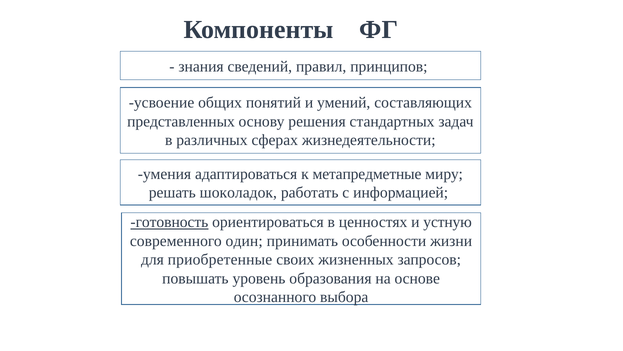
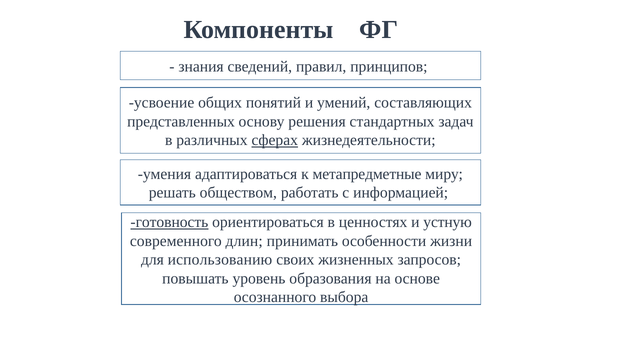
сферах underline: none -> present
шоколадок: шоколадок -> обществом
один: один -> длин
приобретенные: приобретенные -> использованию
